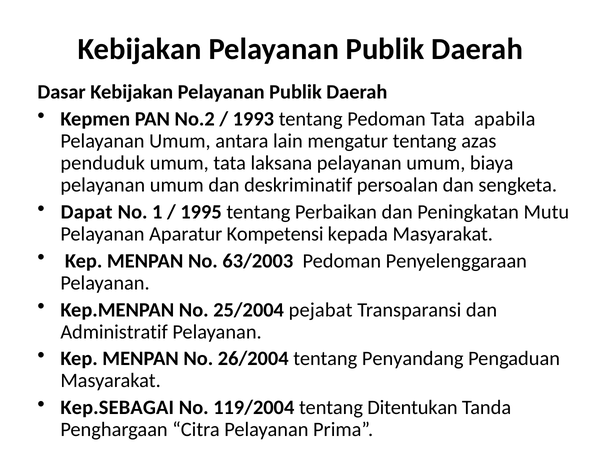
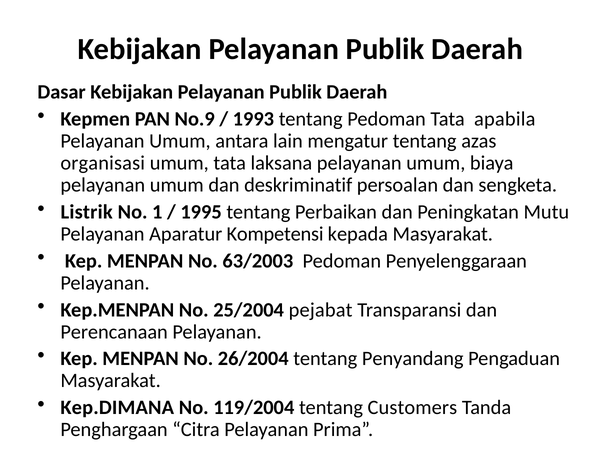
No.2: No.2 -> No.9
penduduk: penduduk -> organisasi
Dapat: Dapat -> Listrik
Administratif: Administratif -> Perencanaan
Kep.SEBAGAI: Kep.SEBAGAI -> Kep.DIMANA
Ditentukan: Ditentukan -> Customers
